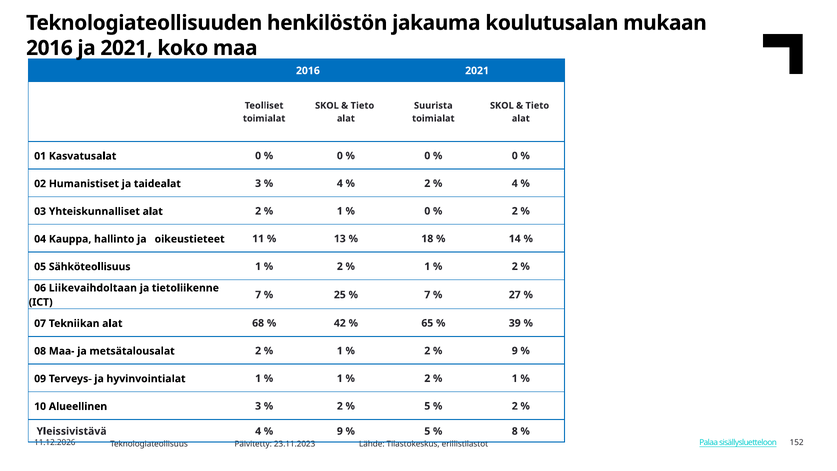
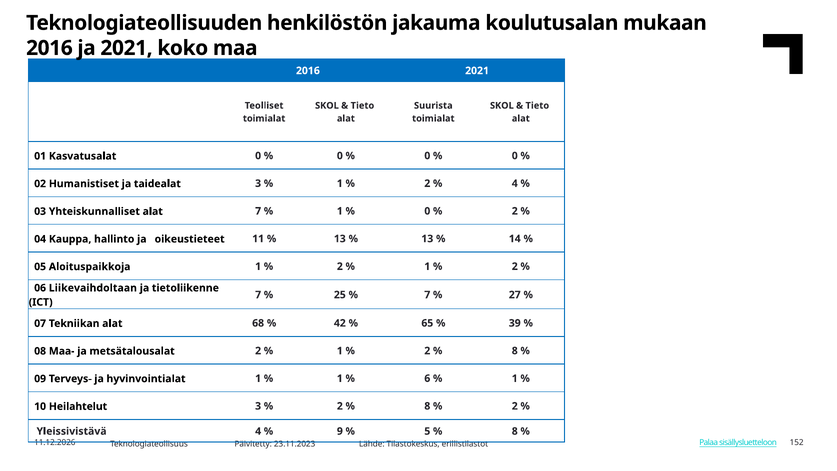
4 at (340, 183): 4 -> 1
alat 2: 2 -> 7
18 at (427, 239): 18 -> 13
Sähköteollisuus: Sähköteollisuus -> Aloituspaikkoja
9 at (515, 351): 9 -> 8
2 at (427, 378): 2 -> 6
Alueellinen: Alueellinen -> Heilahtelut
5 at (427, 406): 5 -> 8
